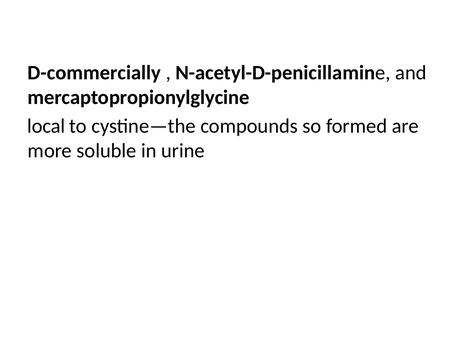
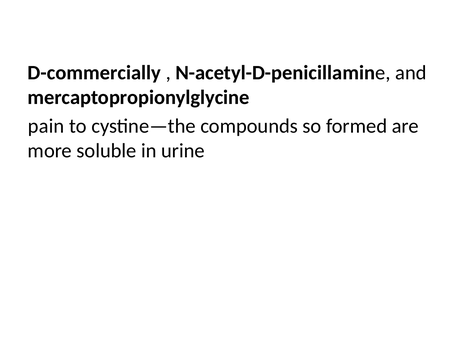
local: local -> pain
